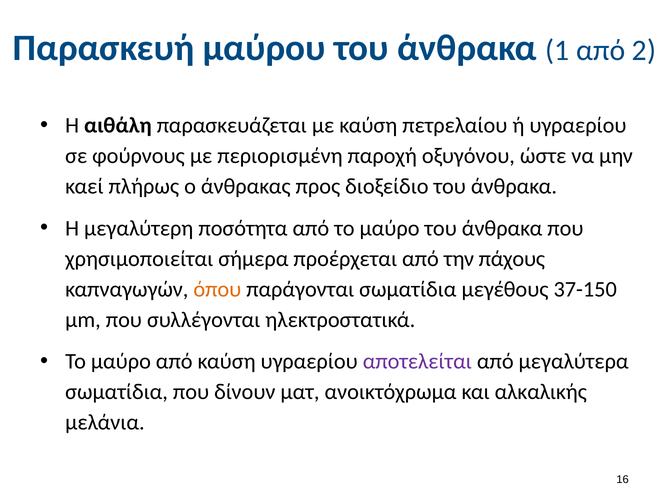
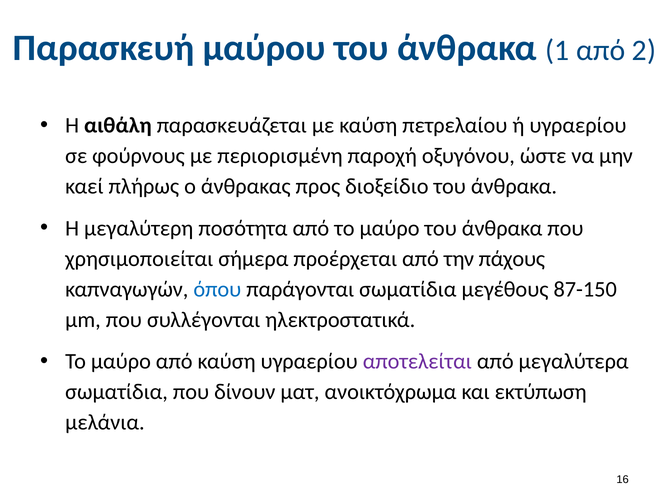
όπου colour: orange -> blue
37-150: 37-150 -> 87-150
αλκαλικής: αλκαλικής -> εκτύπωση
